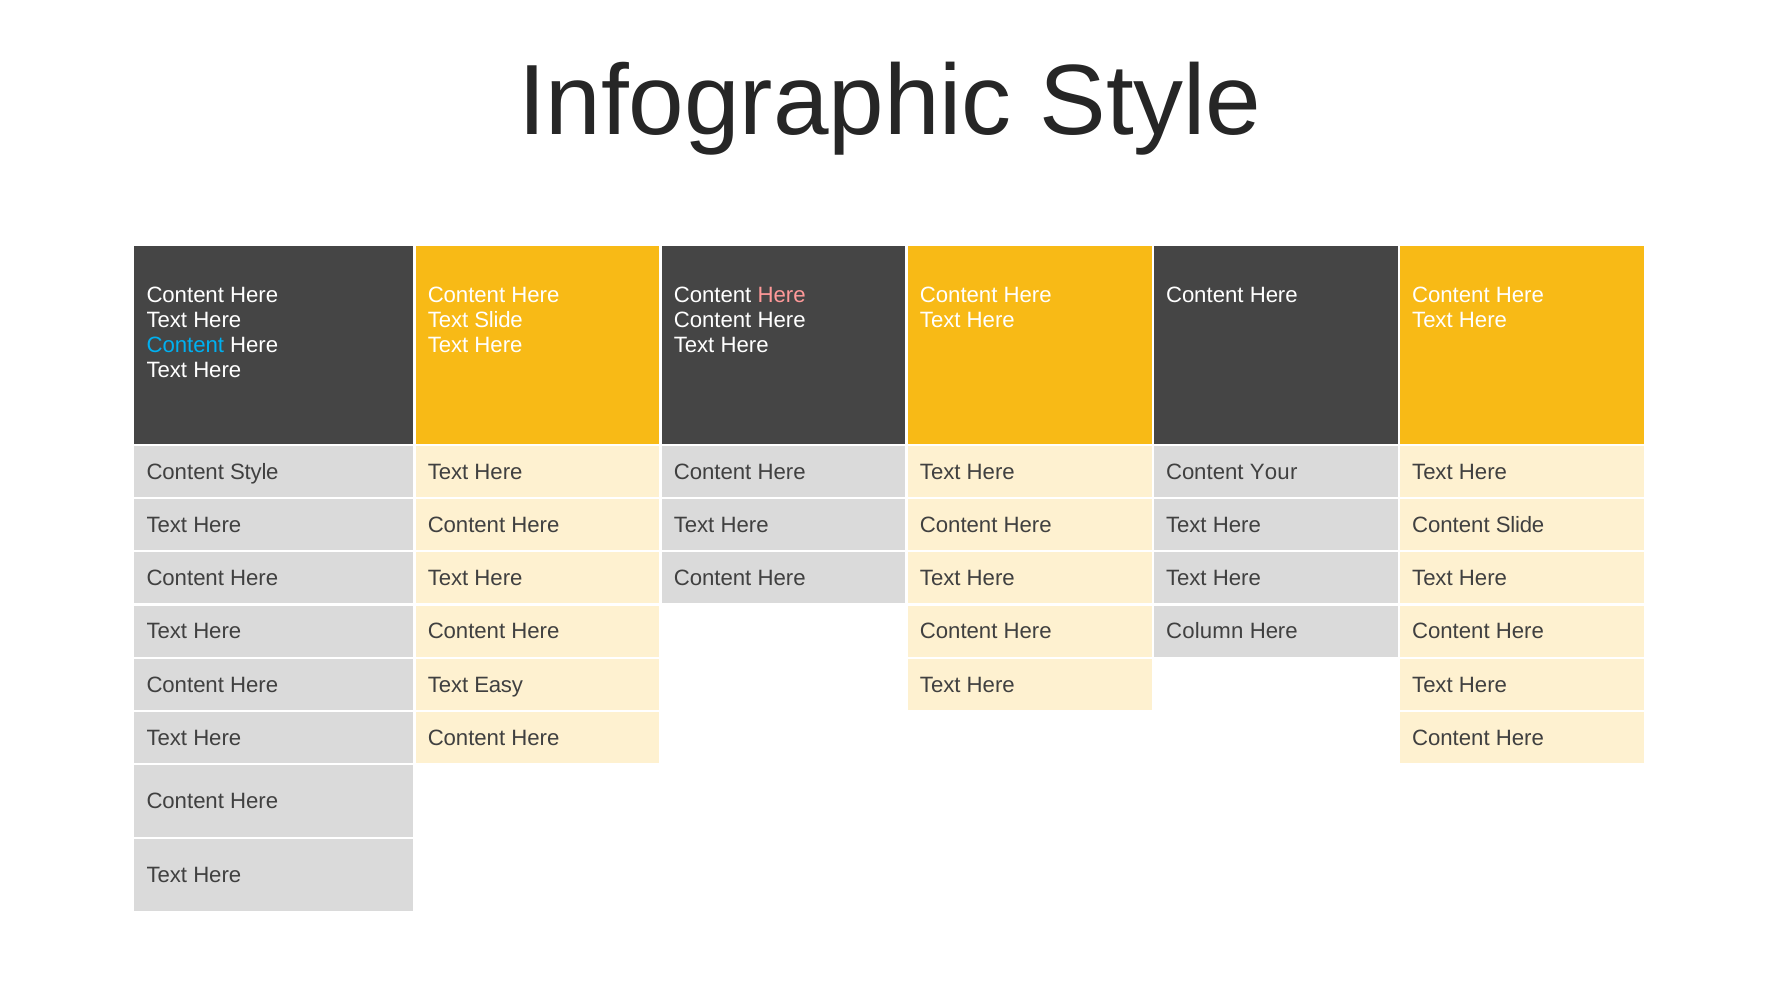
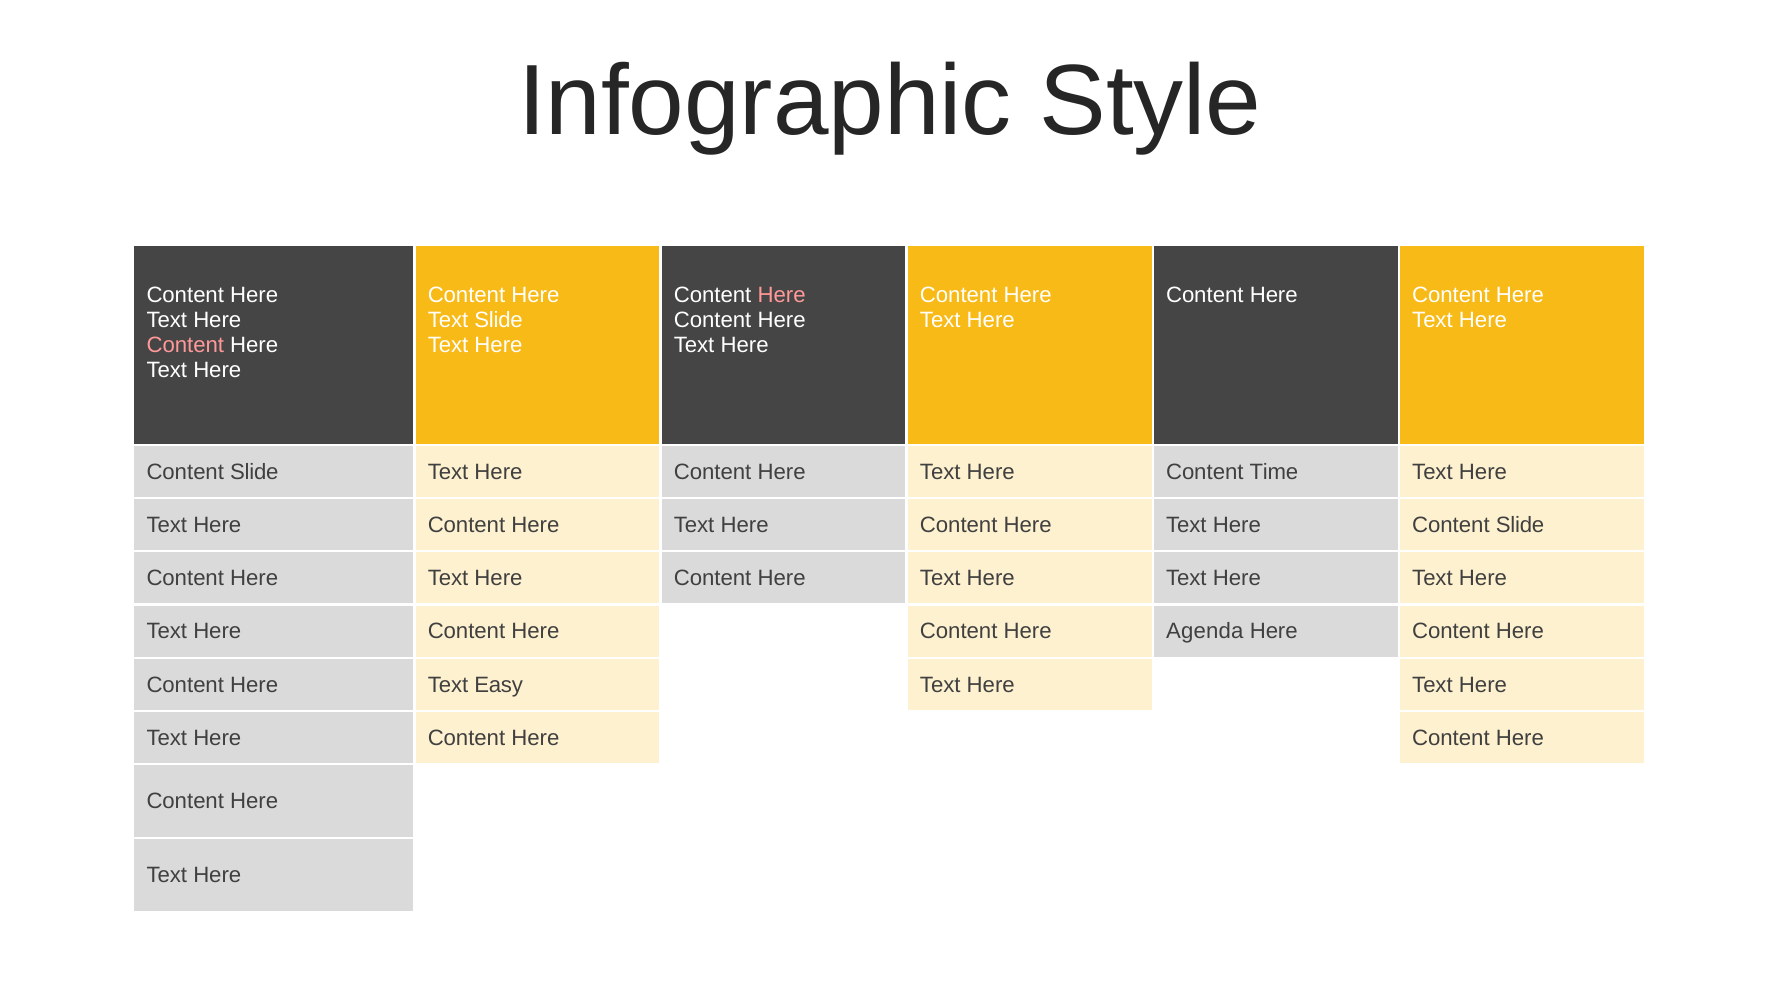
Content at (185, 345) colour: light blue -> pink
Style at (254, 472): Style -> Slide
Your: Your -> Time
Column: Column -> Agenda
